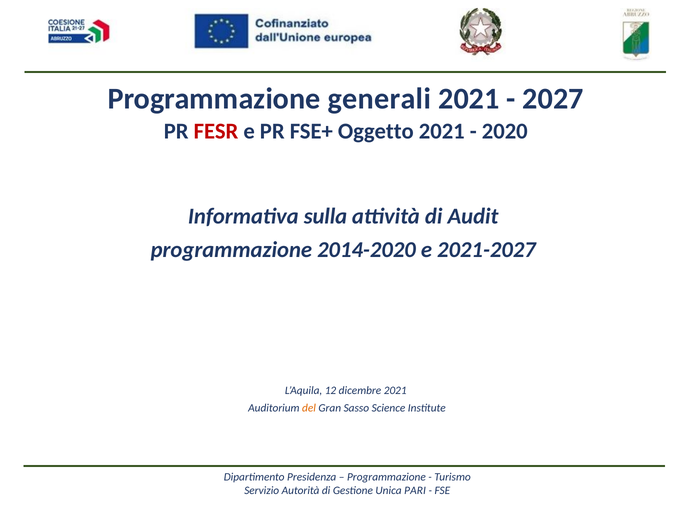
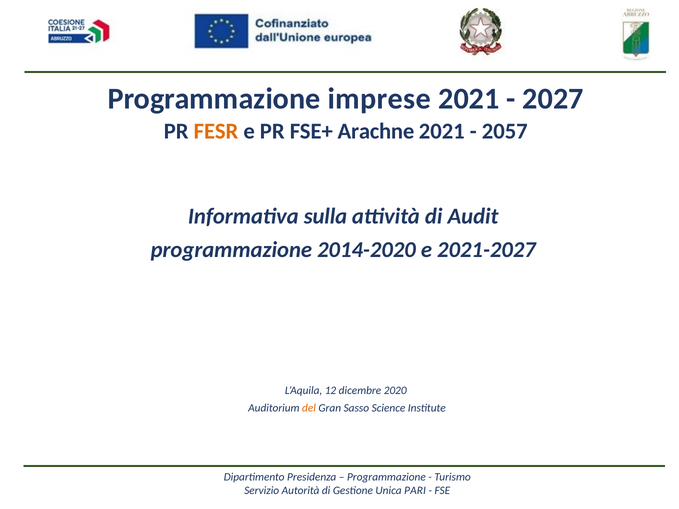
generali: generali -> imprese
FESR colour: red -> orange
Oggetto: Oggetto -> Arachne
2020: 2020 -> 2057
dicembre 2021: 2021 -> 2020
